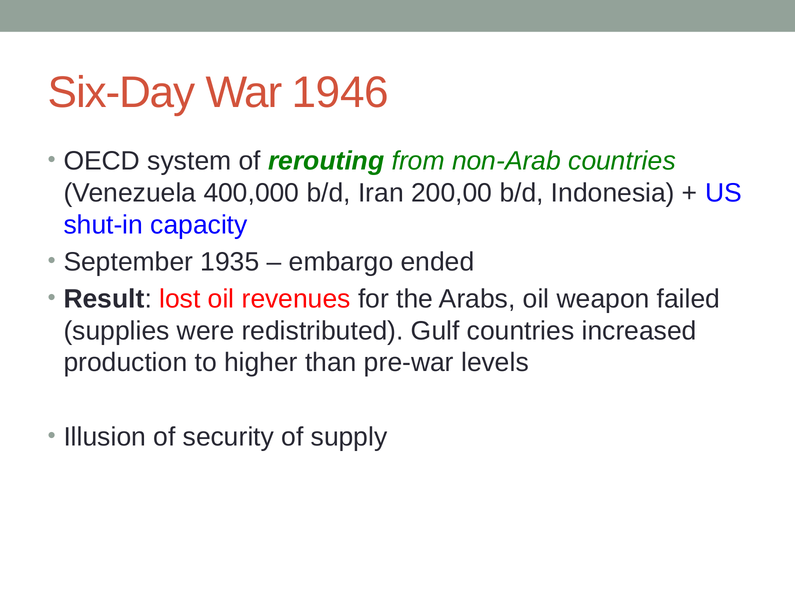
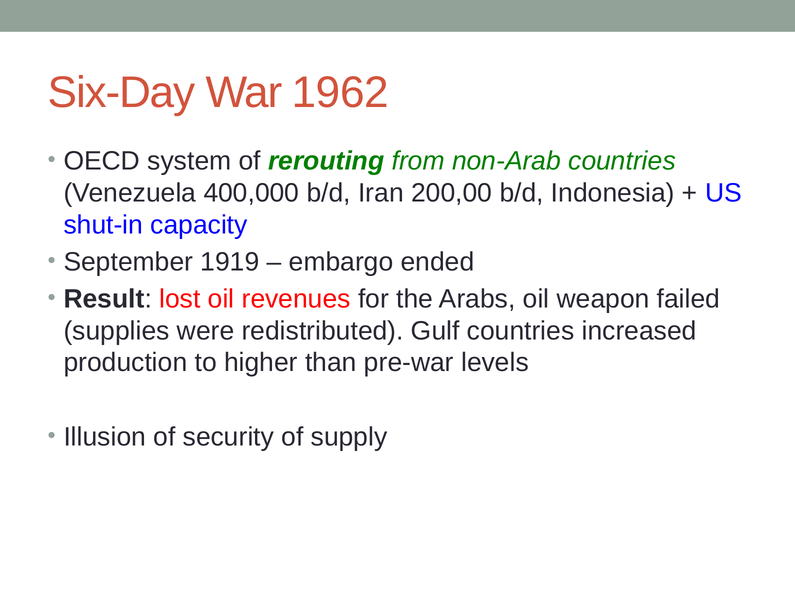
1946: 1946 -> 1962
1935: 1935 -> 1919
